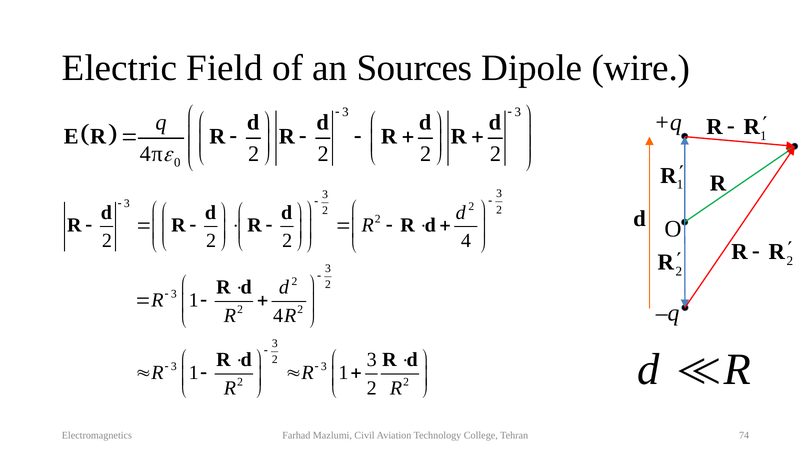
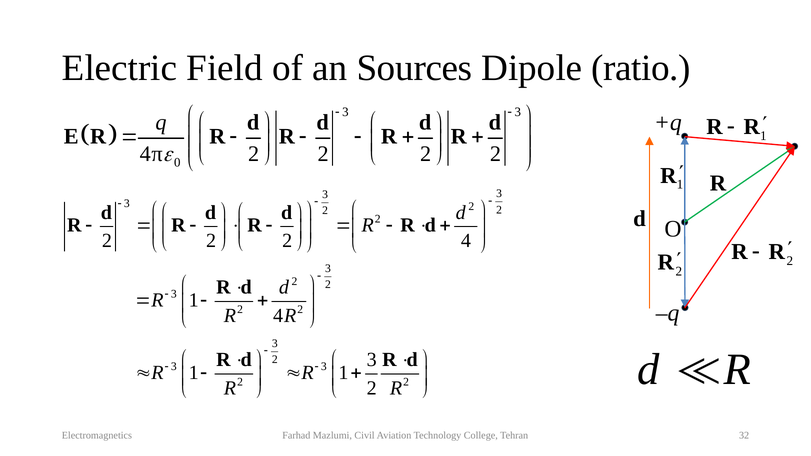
wire: wire -> ratio
74: 74 -> 32
